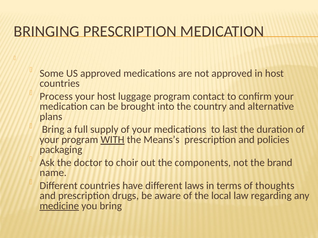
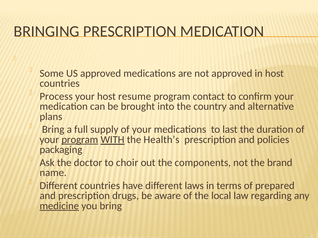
luggage: luggage -> resume
program at (80, 140) underline: none -> present
Means’s: Means’s -> Health’s
thoughts: thoughts -> prepared
